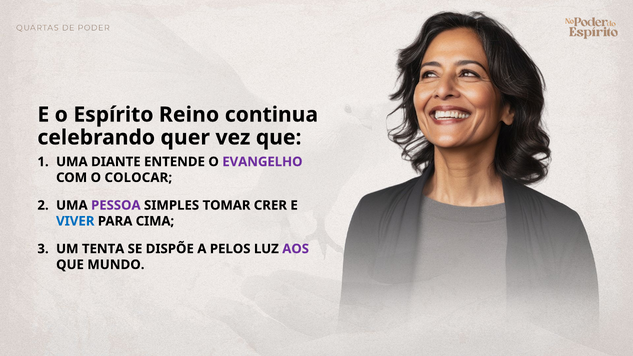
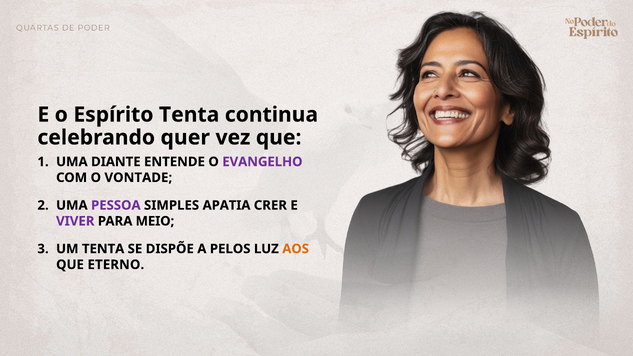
Espírito Reino: Reino -> Tenta
COLOCAR: COLOCAR -> VONTADE
TOMAR: TOMAR -> APATIA
VIVER colour: blue -> purple
CIMA: CIMA -> MEIO
AOS colour: purple -> orange
MUNDO: MUNDO -> ETERNO
